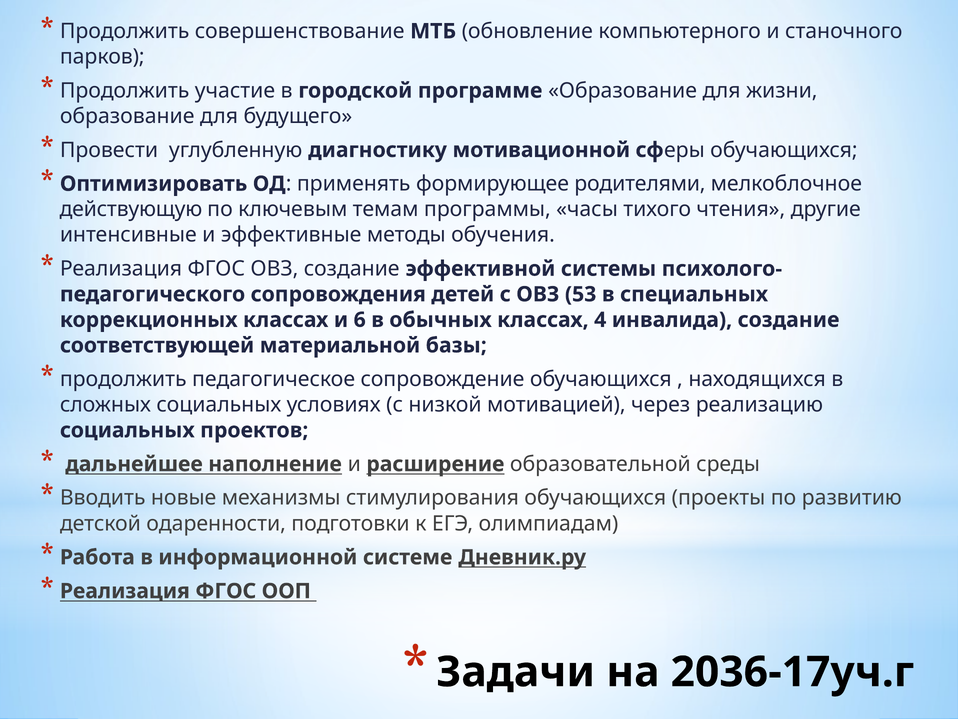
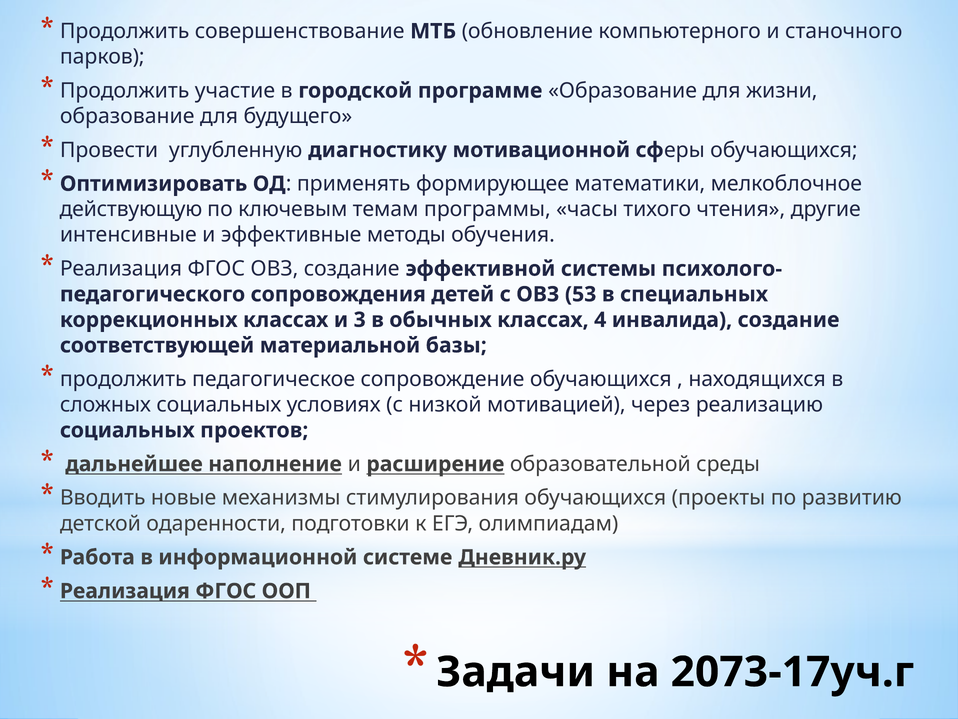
родителями: родителями -> математики
6: 6 -> 3
2036-17уч.г: 2036-17уч.г -> 2073-17уч.г
